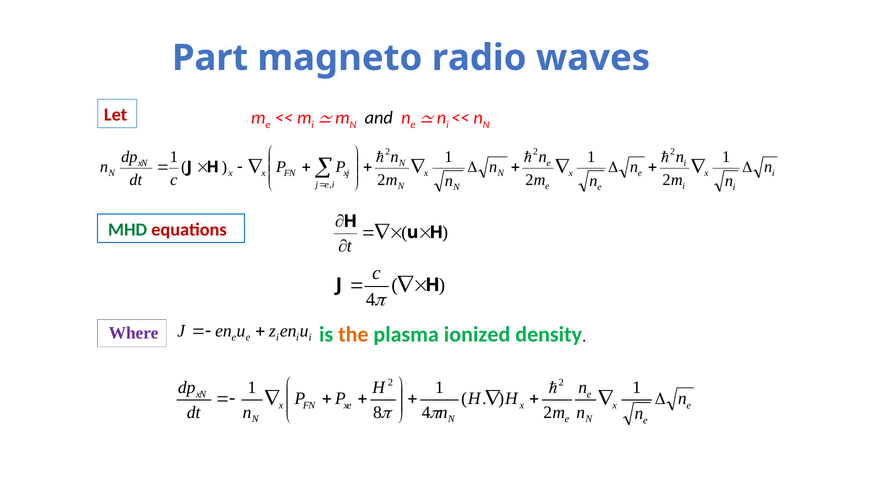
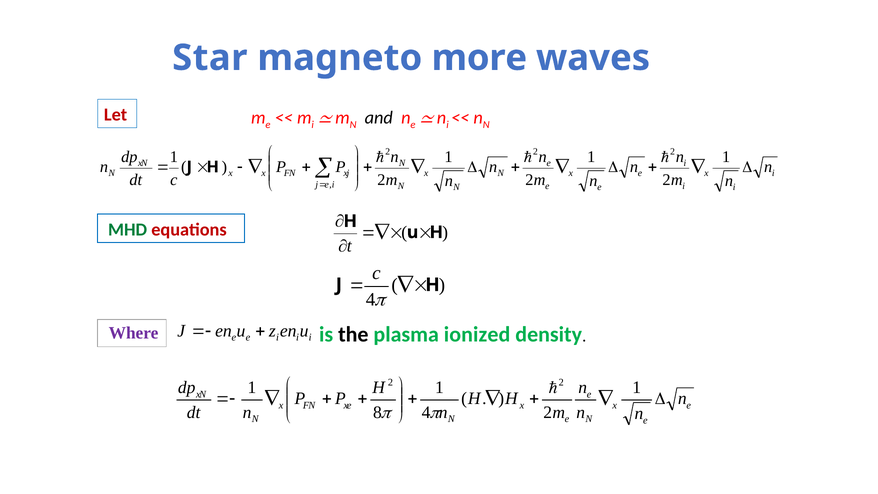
Part: Part -> Star
radio: radio -> more
the colour: orange -> black
